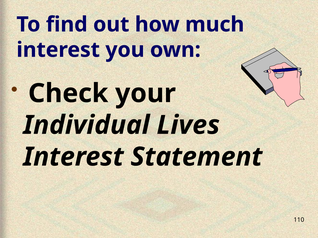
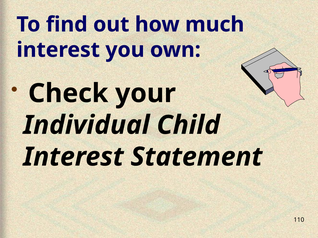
Lives: Lives -> Child
